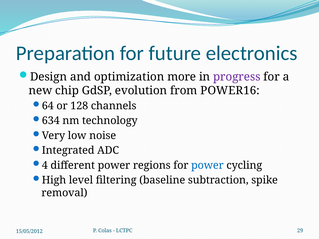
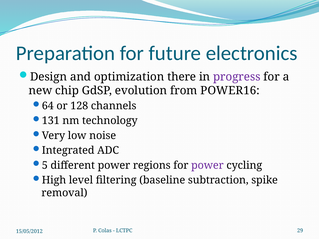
more: more -> there
634: 634 -> 131
4: 4 -> 5
power at (207, 165) colour: blue -> purple
